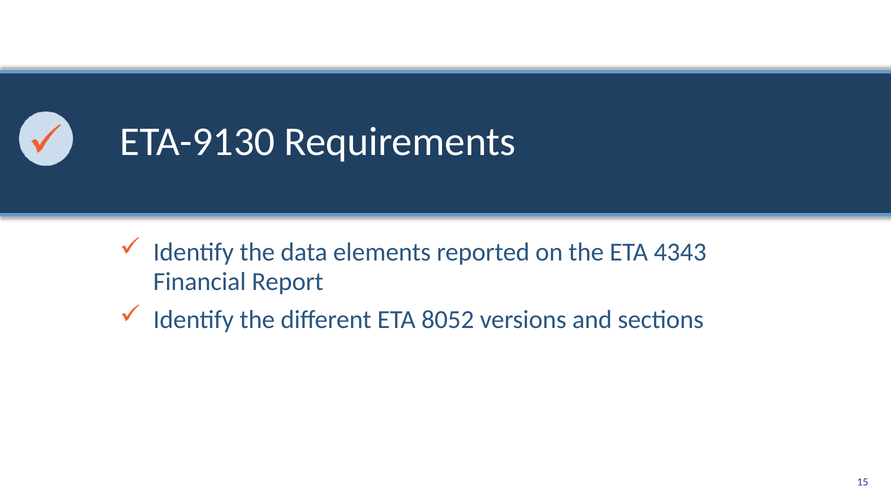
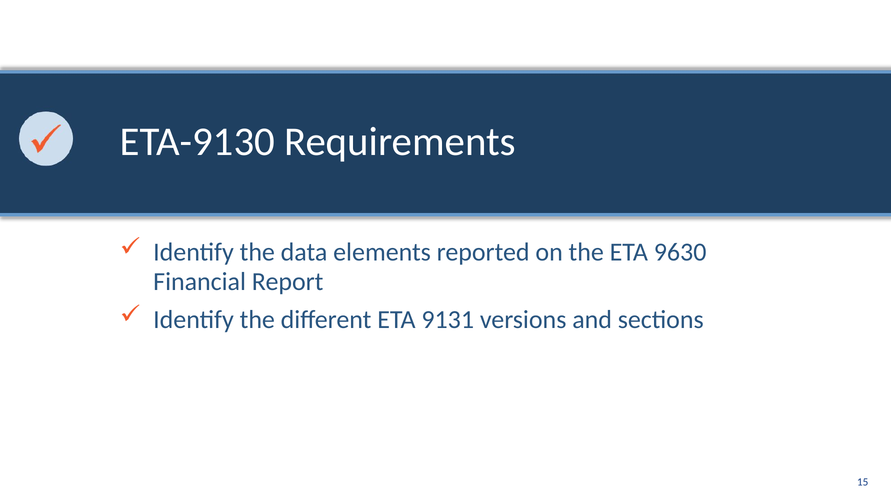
4343: 4343 -> 9630
8052: 8052 -> 9131
